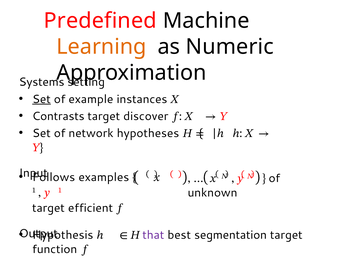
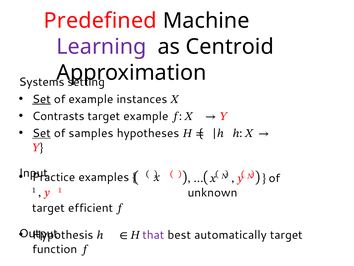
Learning colour: orange -> purple
Numeric: Numeric -> Centroid
target discover: discover -> example
Set at (41, 133) underline: none -> present
network: network -> samples
Follows: Follows -> Practice
segmentation: segmentation -> automatically
